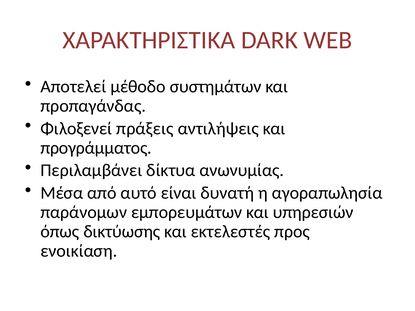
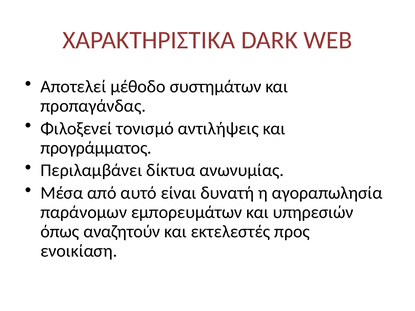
πράξεις: πράξεις -> τονισμό
δικτύωσης: δικτύωσης -> αναζητούν
